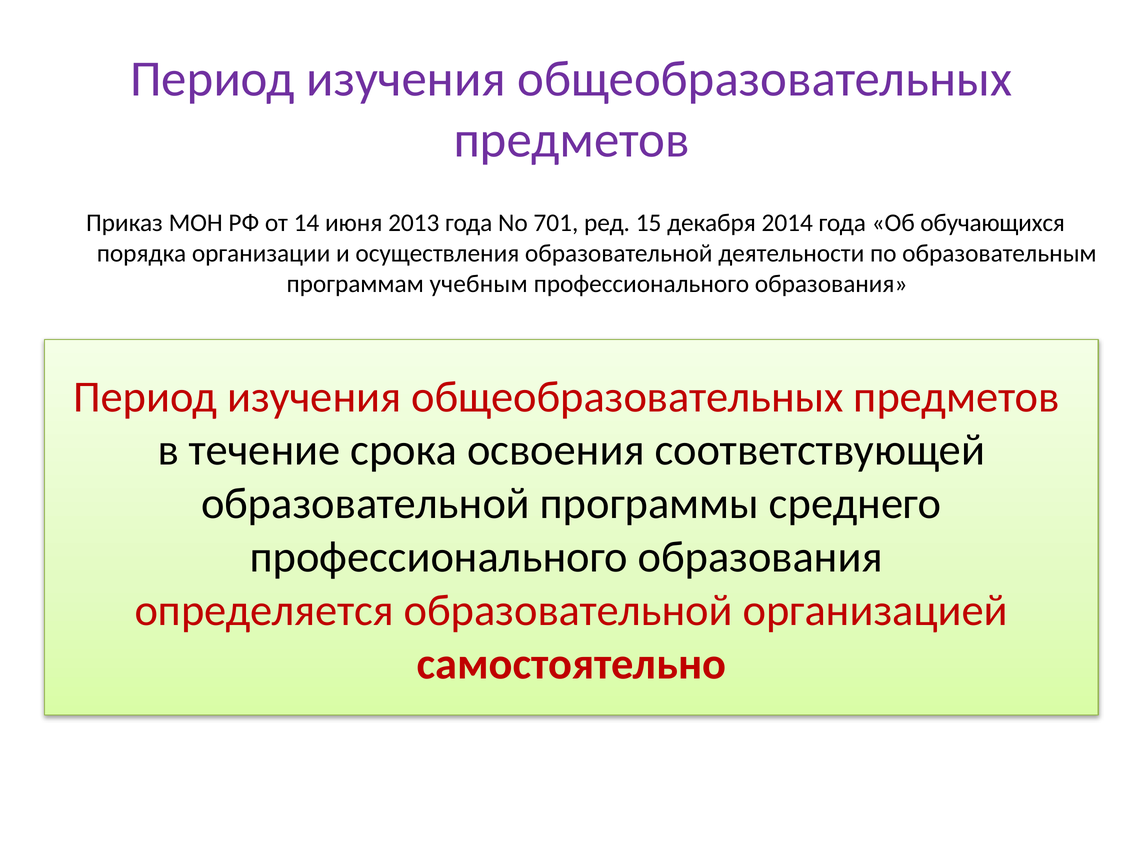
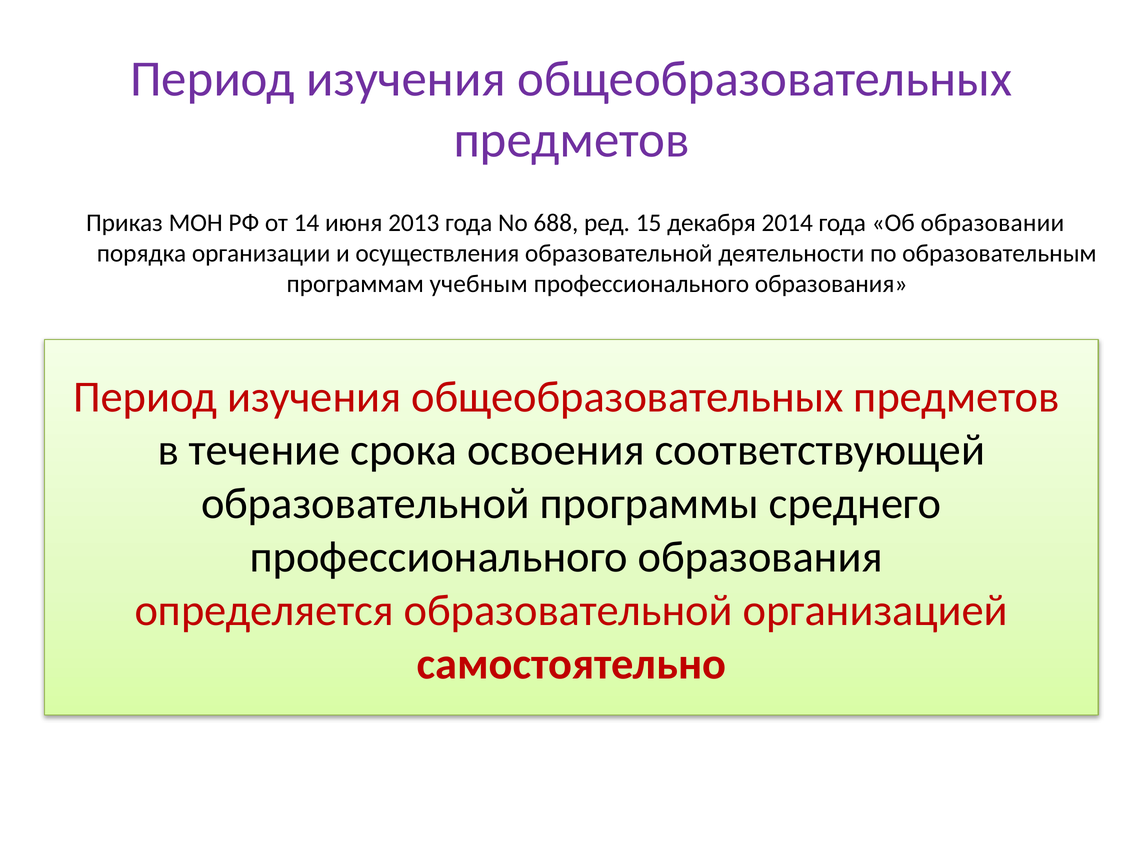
701: 701 -> 688
обучающихся: обучающихся -> образовании
